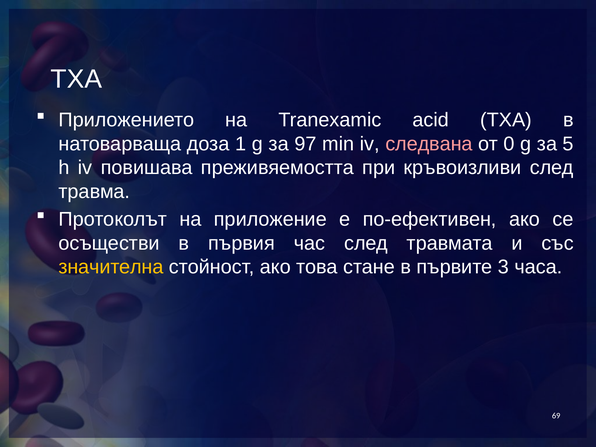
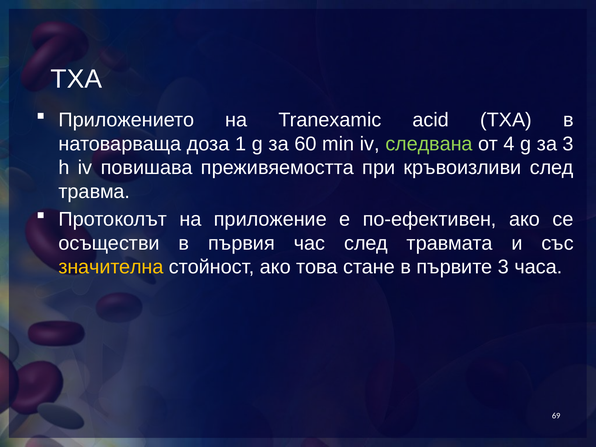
97: 97 -> 60
следвана colour: pink -> light green
0: 0 -> 4
за 5: 5 -> 3
